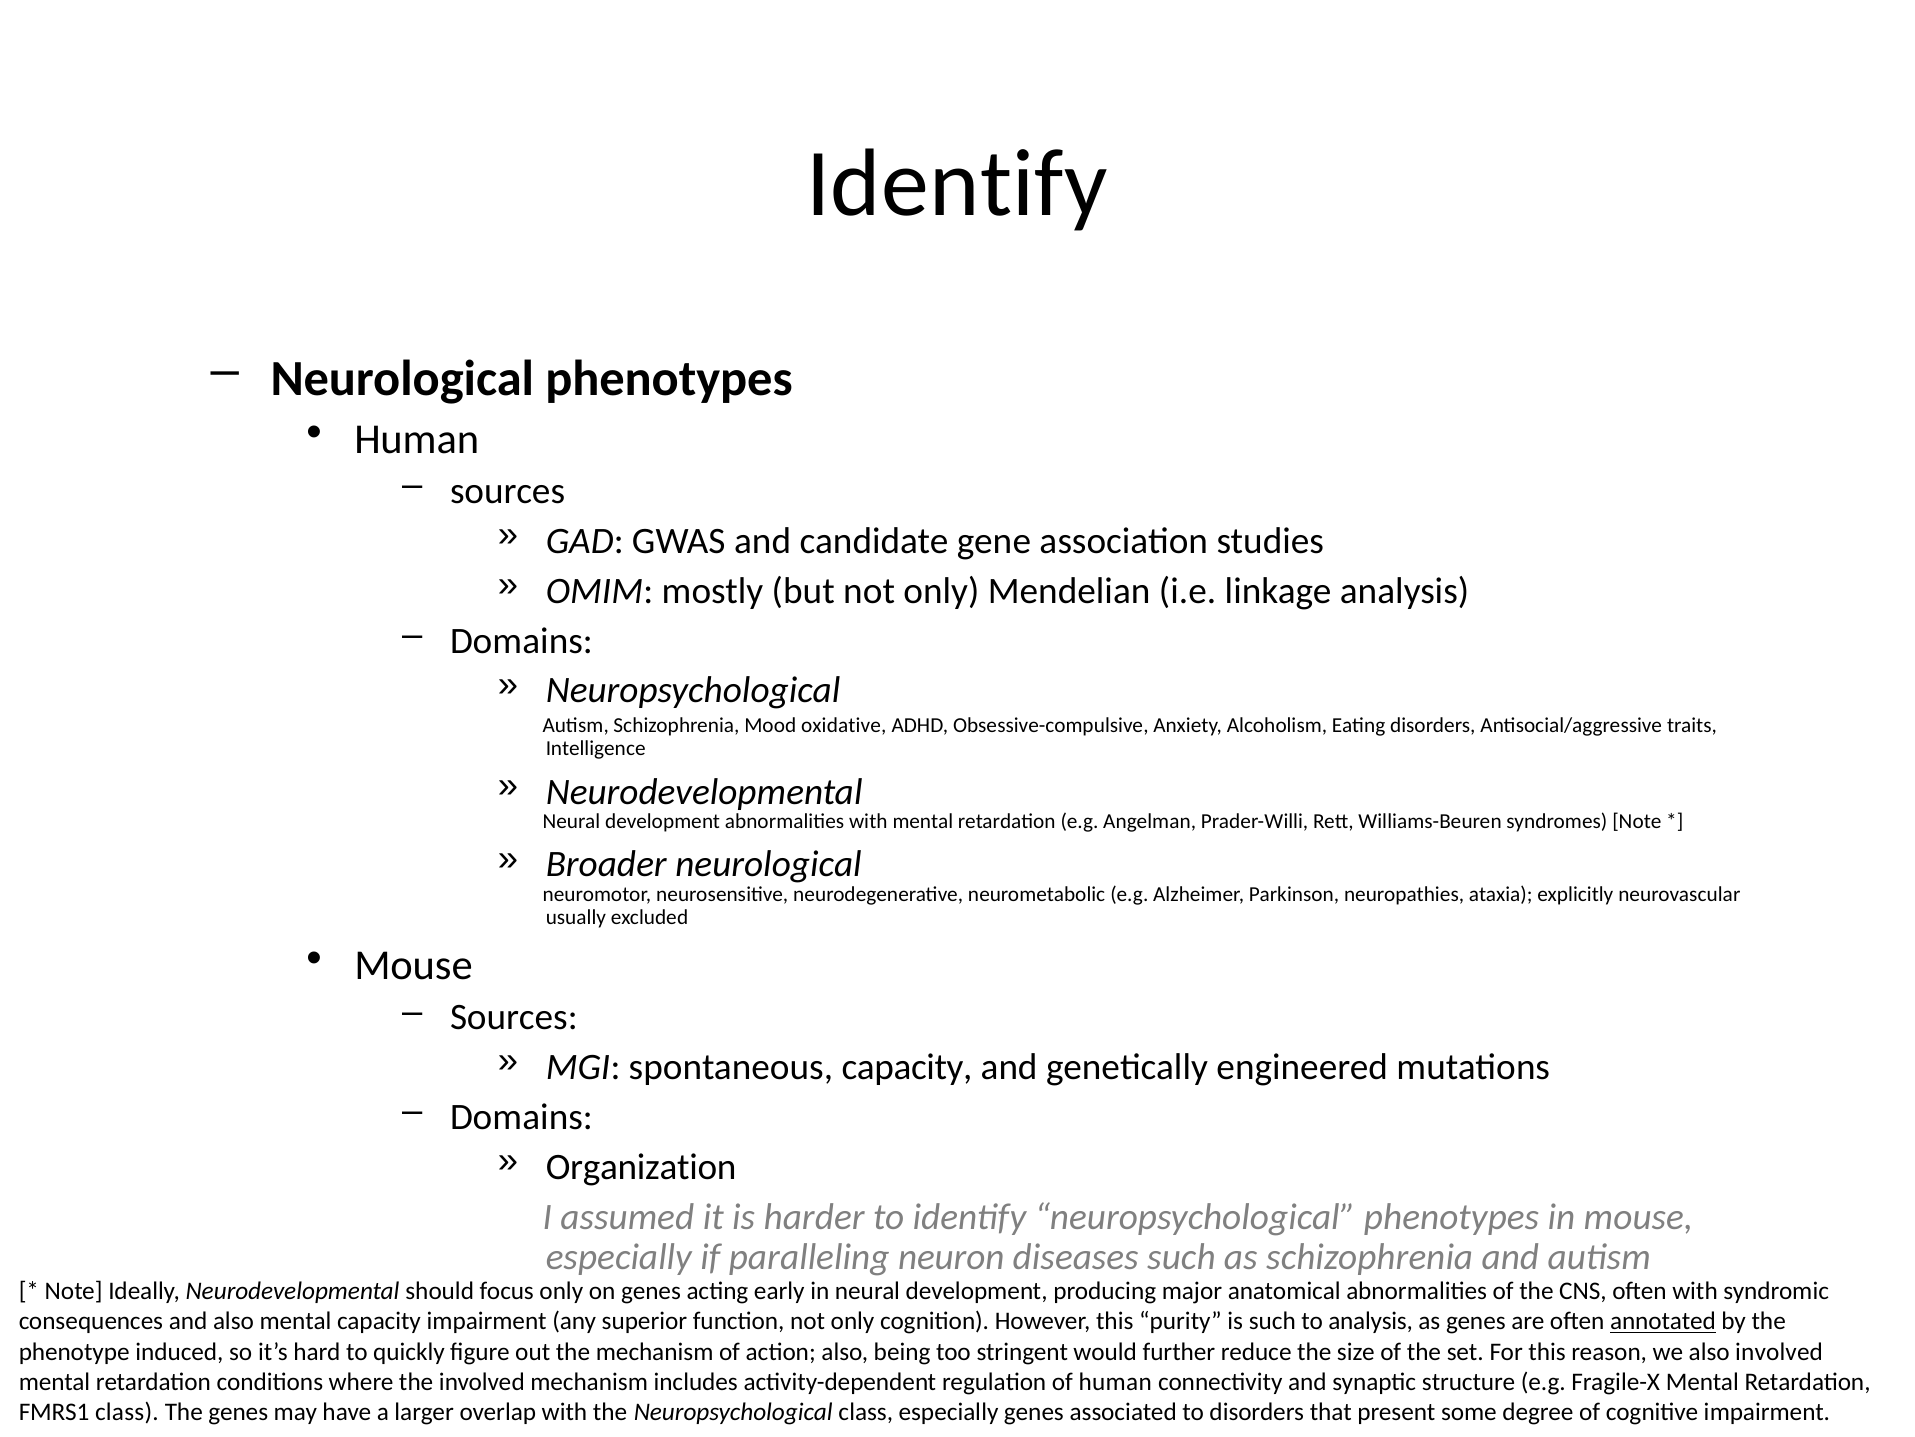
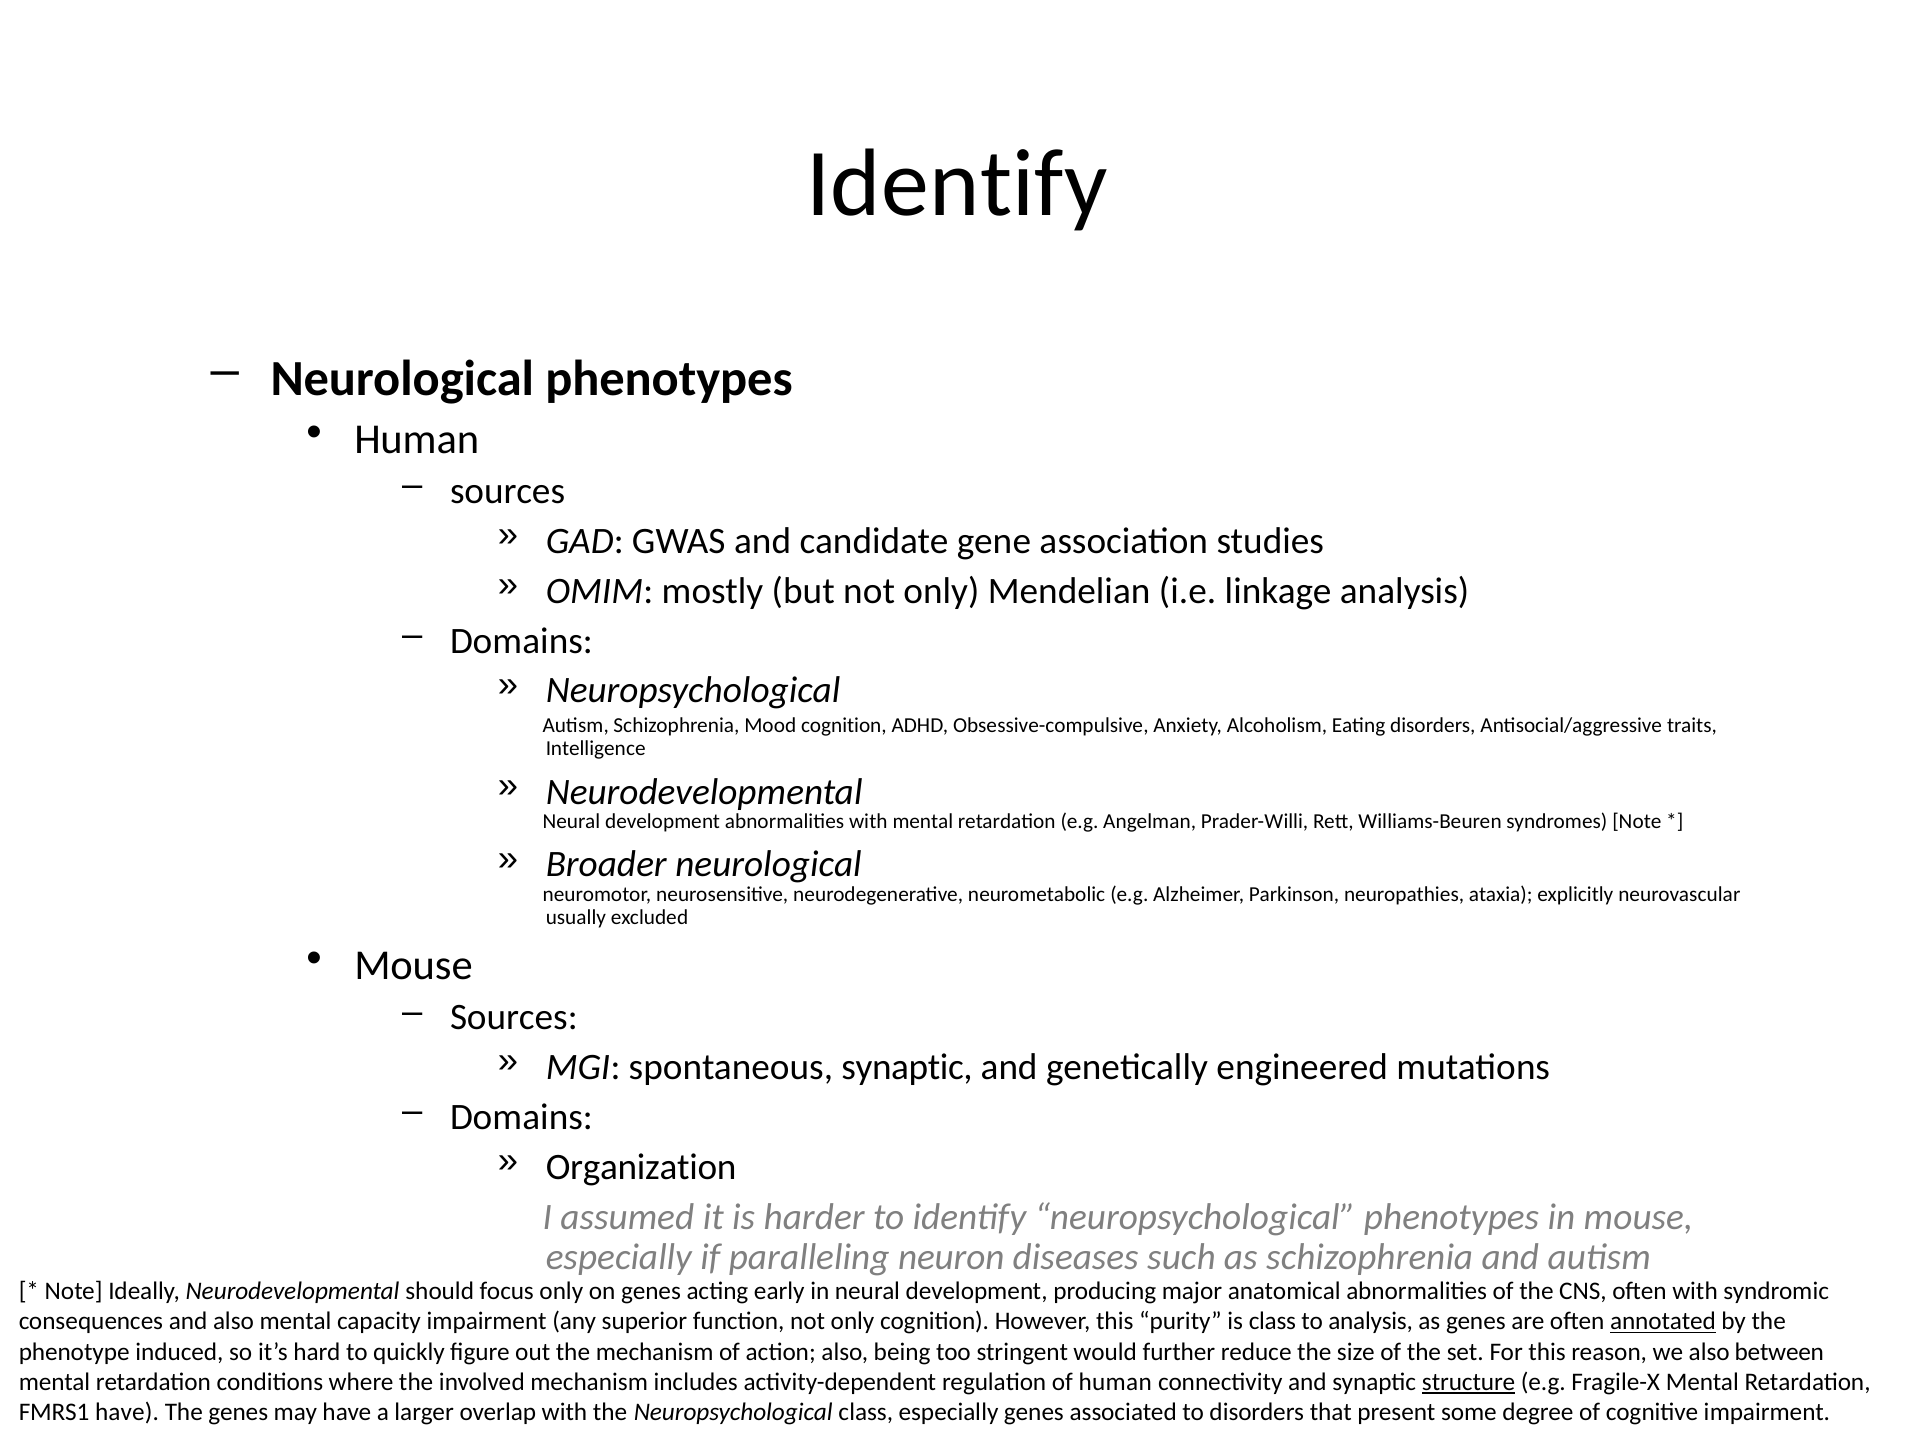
Mood oxidative: oxidative -> cognition
spontaneous capacity: capacity -> synaptic
is such: such -> class
also involved: involved -> between
structure underline: none -> present
FMRS1 class: class -> have
